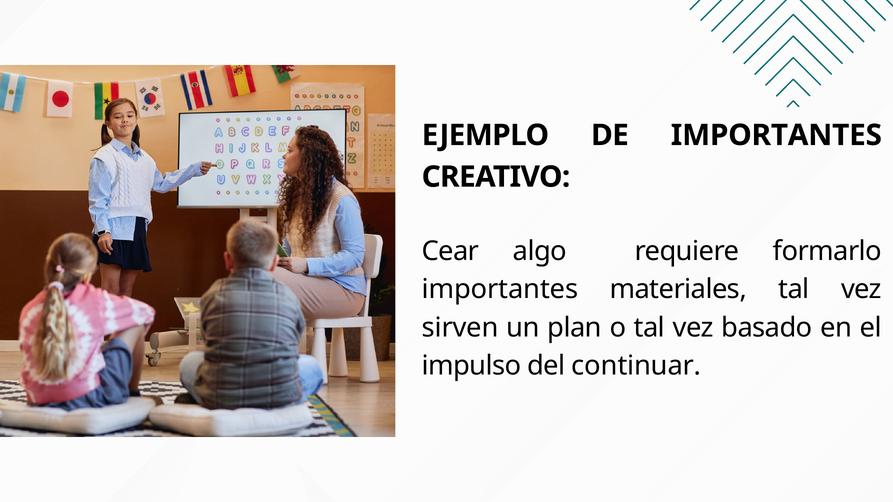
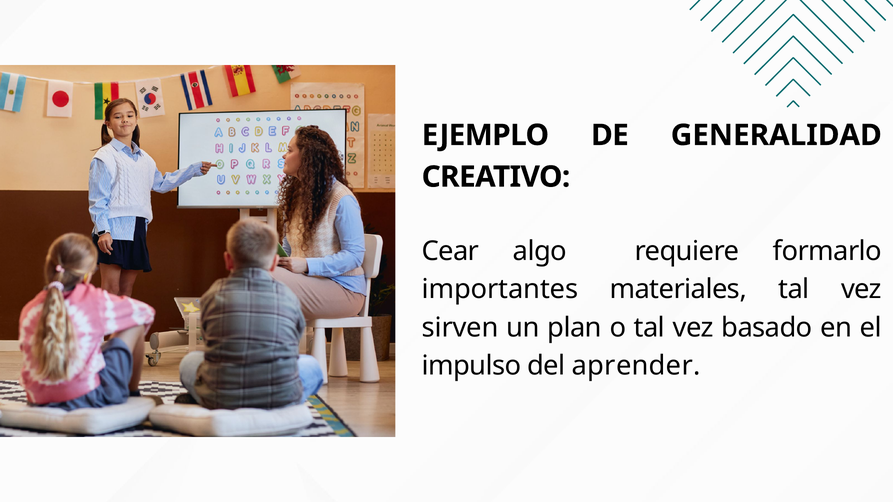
DE IMPORTANTES: IMPORTANTES -> GENERALIDAD
continuar: continuar -> aprender
